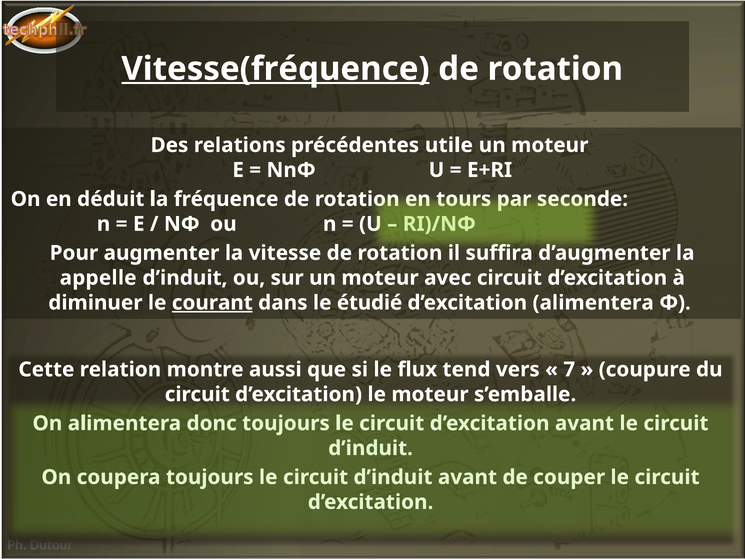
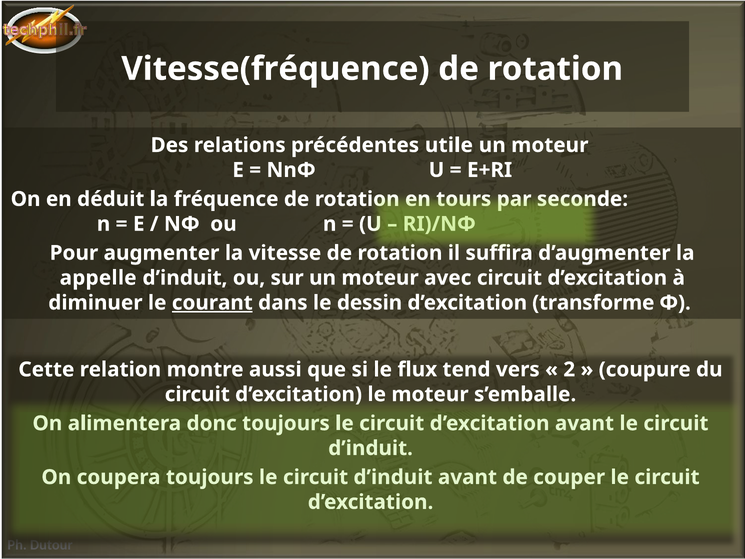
Vitesse(fréquence underline: present -> none
étudié: étudié -> dessin
d’excitation alimentera: alimentera -> transforme
7: 7 -> 2
